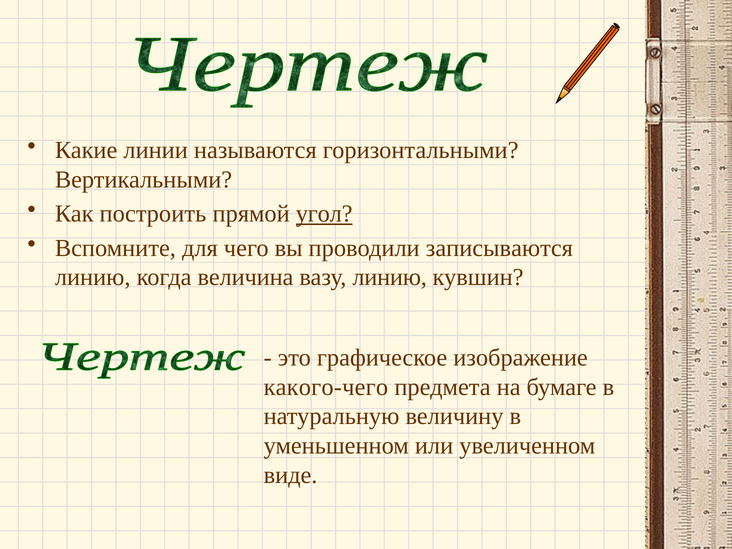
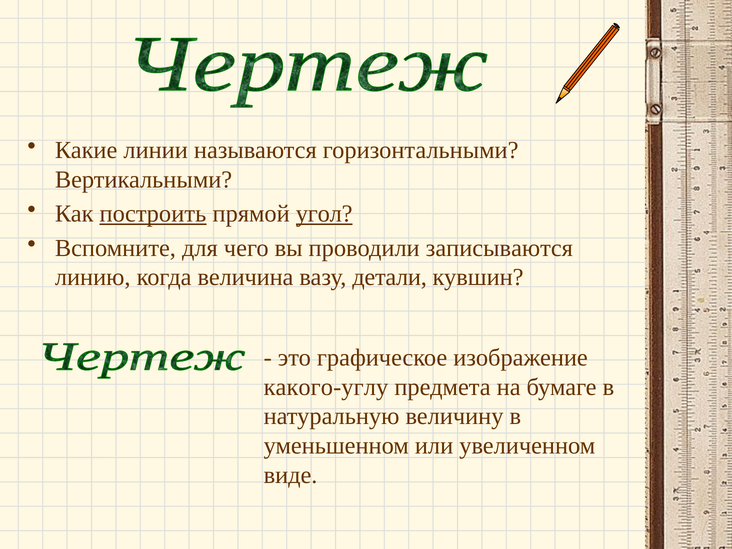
построить underline: none -> present
вазу линию: линию -> детали
какого-чего: какого-чего -> какого-углу
